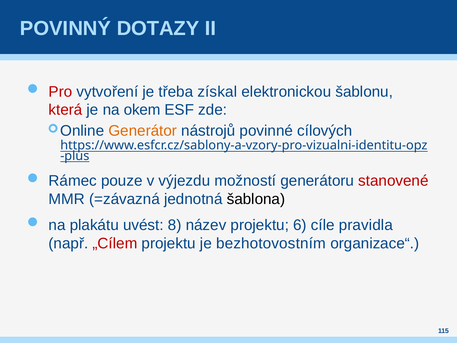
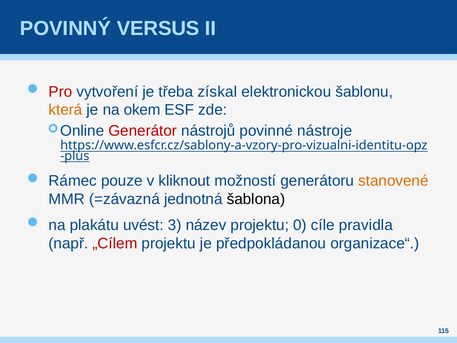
DOTAZY: DOTAZY -> VERSUS
která colour: red -> orange
Generátor colour: orange -> red
cílových: cílových -> nástroje
výjezdu: výjezdu -> kliknout
stanovené colour: red -> orange
8: 8 -> 3
6: 6 -> 0
bezhotovostním: bezhotovostním -> předpokládanou
